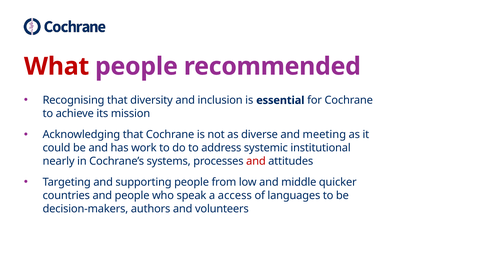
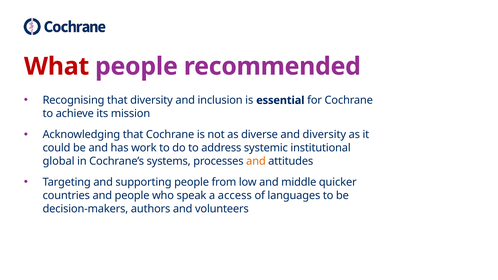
and meeting: meeting -> diversity
nearly: nearly -> global
and at (256, 161) colour: red -> orange
